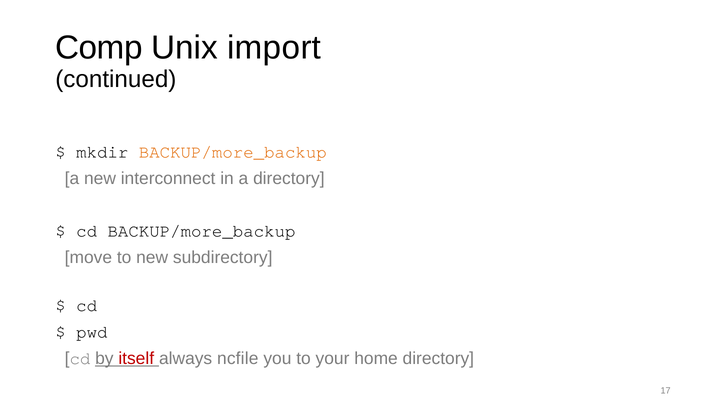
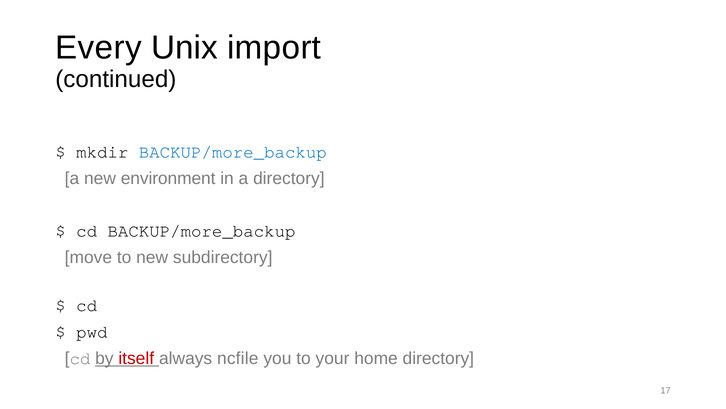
Comp: Comp -> Every
BACKUP/more_backup at (233, 152) colour: orange -> blue
interconnect: interconnect -> environment
